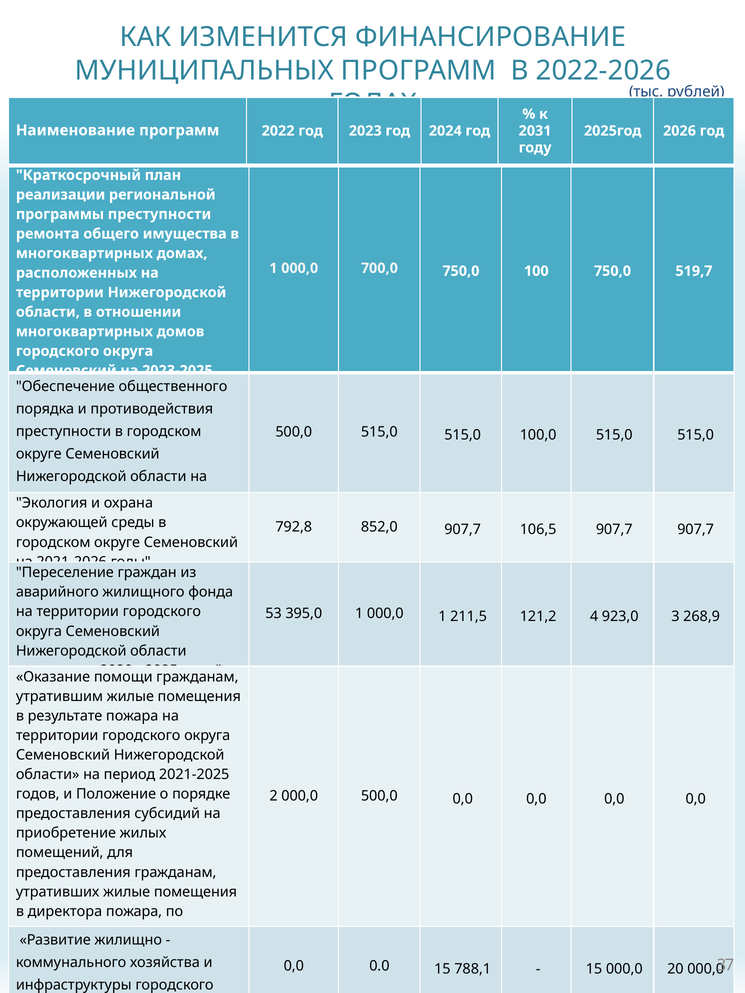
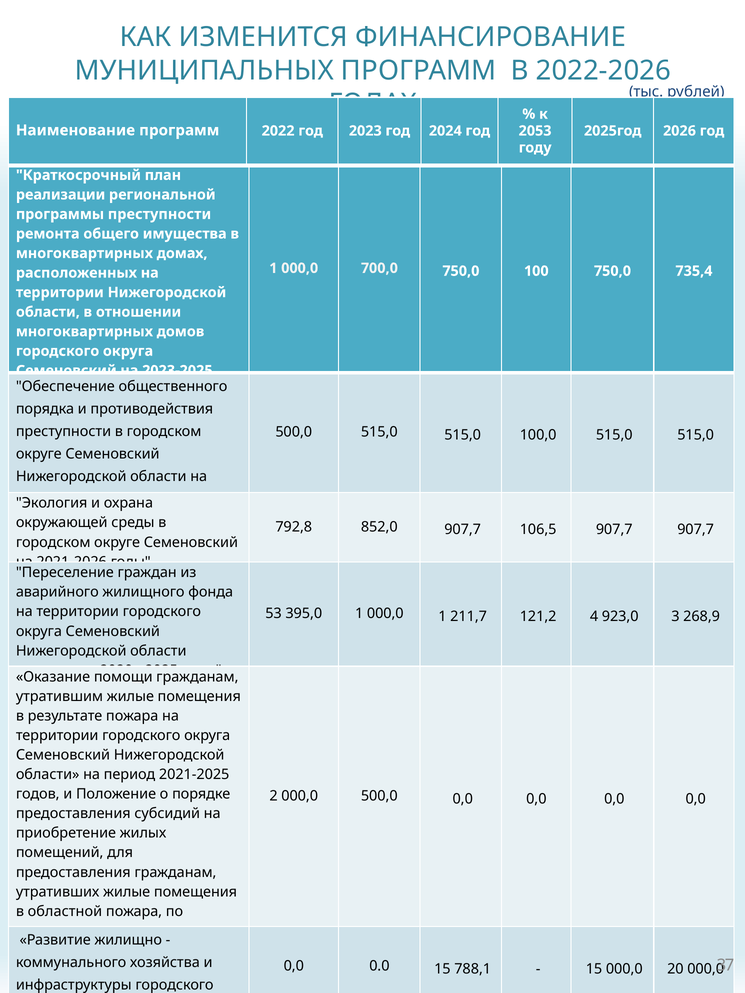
2031: 2031 -> 2053
519,7: 519,7 -> 735,4
211,5: 211,5 -> 211,7
директора: директора -> областной
